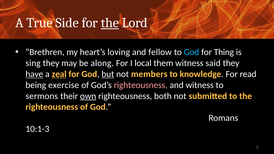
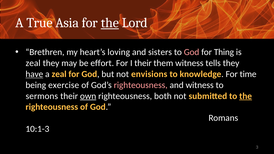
Side: Side -> Asia
fellow: fellow -> sisters
God at (192, 52) colour: light blue -> pink
sing at (33, 63): sing -> zeal
along: along -> effort
I local: local -> their
said: said -> tells
zeal at (59, 74) underline: present -> none
but underline: present -> none
members: members -> envisions
read: read -> time
the at (246, 96) underline: none -> present
